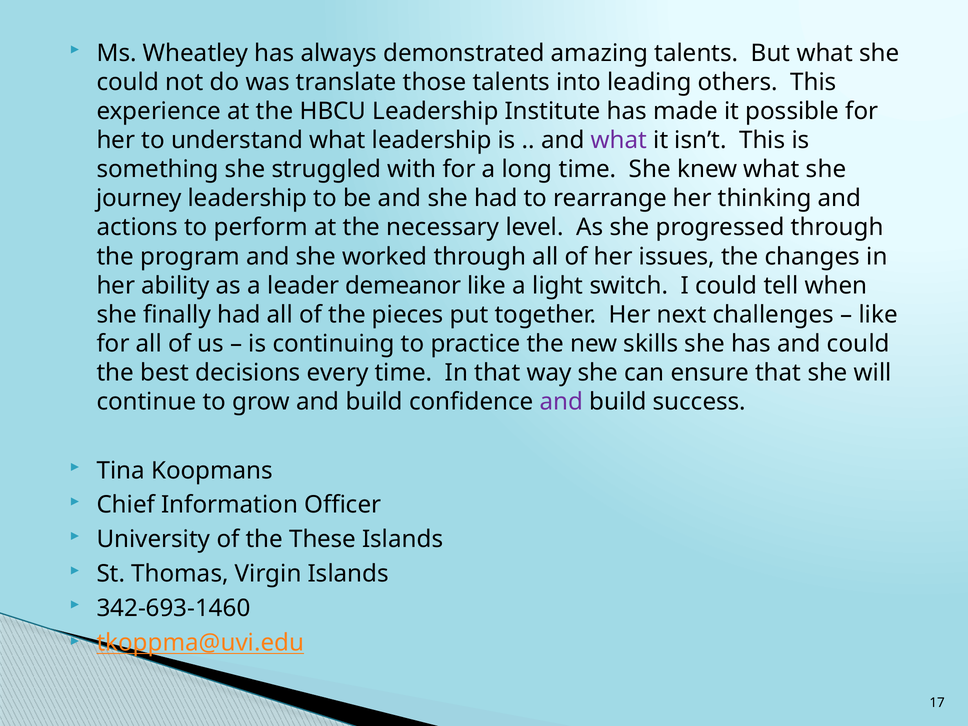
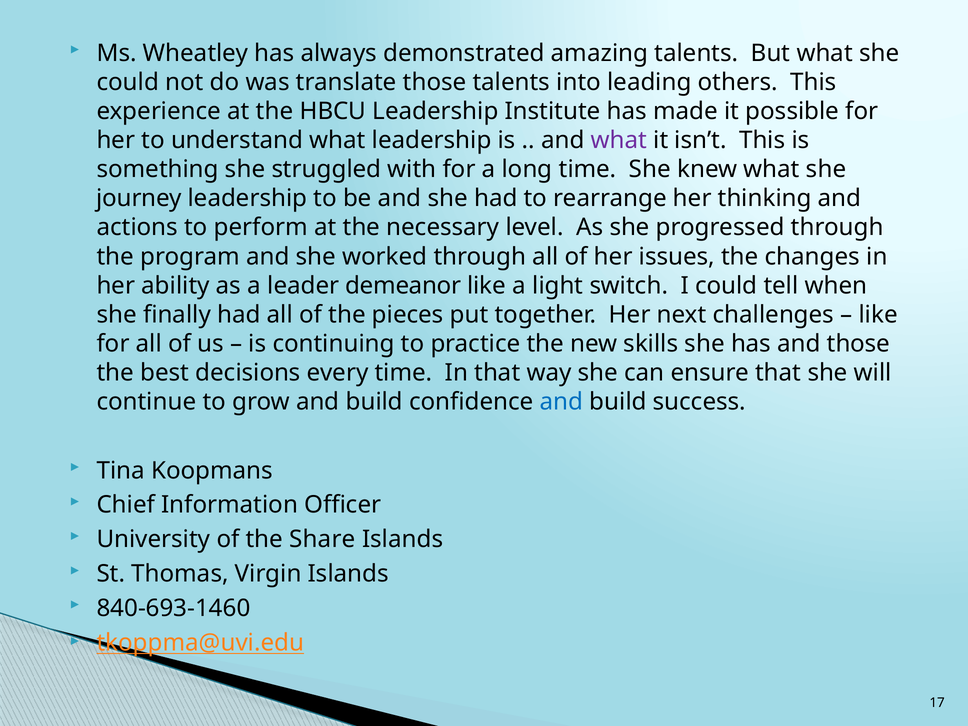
and could: could -> those
and at (561, 402) colour: purple -> blue
These: These -> Share
342-693-1460: 342-693-1460 -> 840-693-1460
